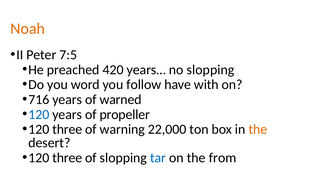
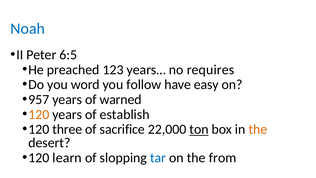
Noah colour: orange -> blue
7:5: 7:5 -> 6:5
420: 420 -> 123
no slopping: slopping -> requires
with: with -> easy
716: 716 -> 957
120 at (39, 114) colour: blue -> orange
propeller: propeller -> establish
warning: warning -> sacrifice
ton underline: none -> present
three at (67, 158): three -> learn
